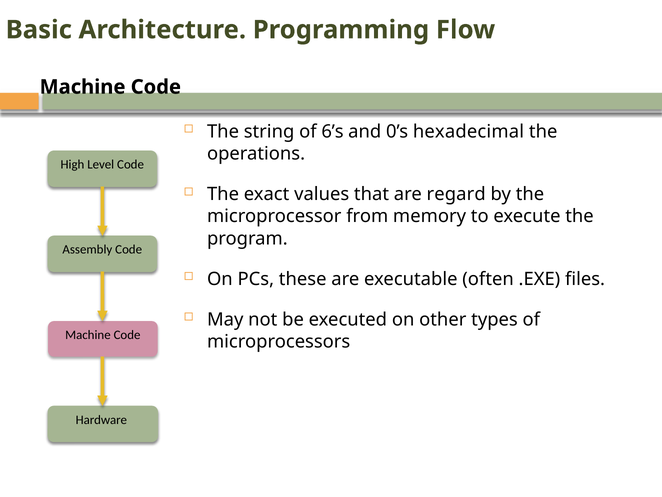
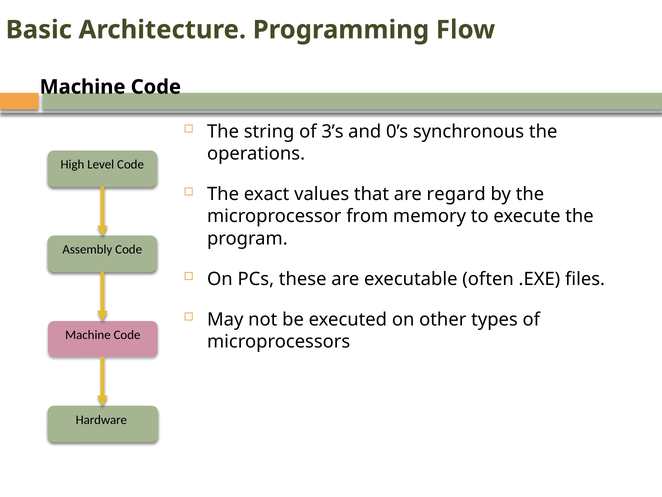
6’s: 6’s -> 3’s
hexadecimal: hexadecimal -> synchronous
